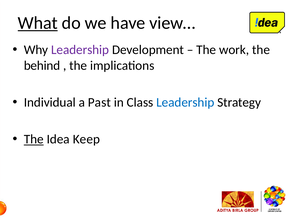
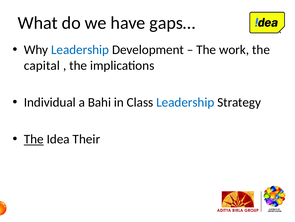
What underline: present -> none
view…: view… -> gaps…
Leadership at (80, 50) colour: purple -> blue
behind: behind -> capital
Past: Past -> Bahi
Keep: Keep -> Their
